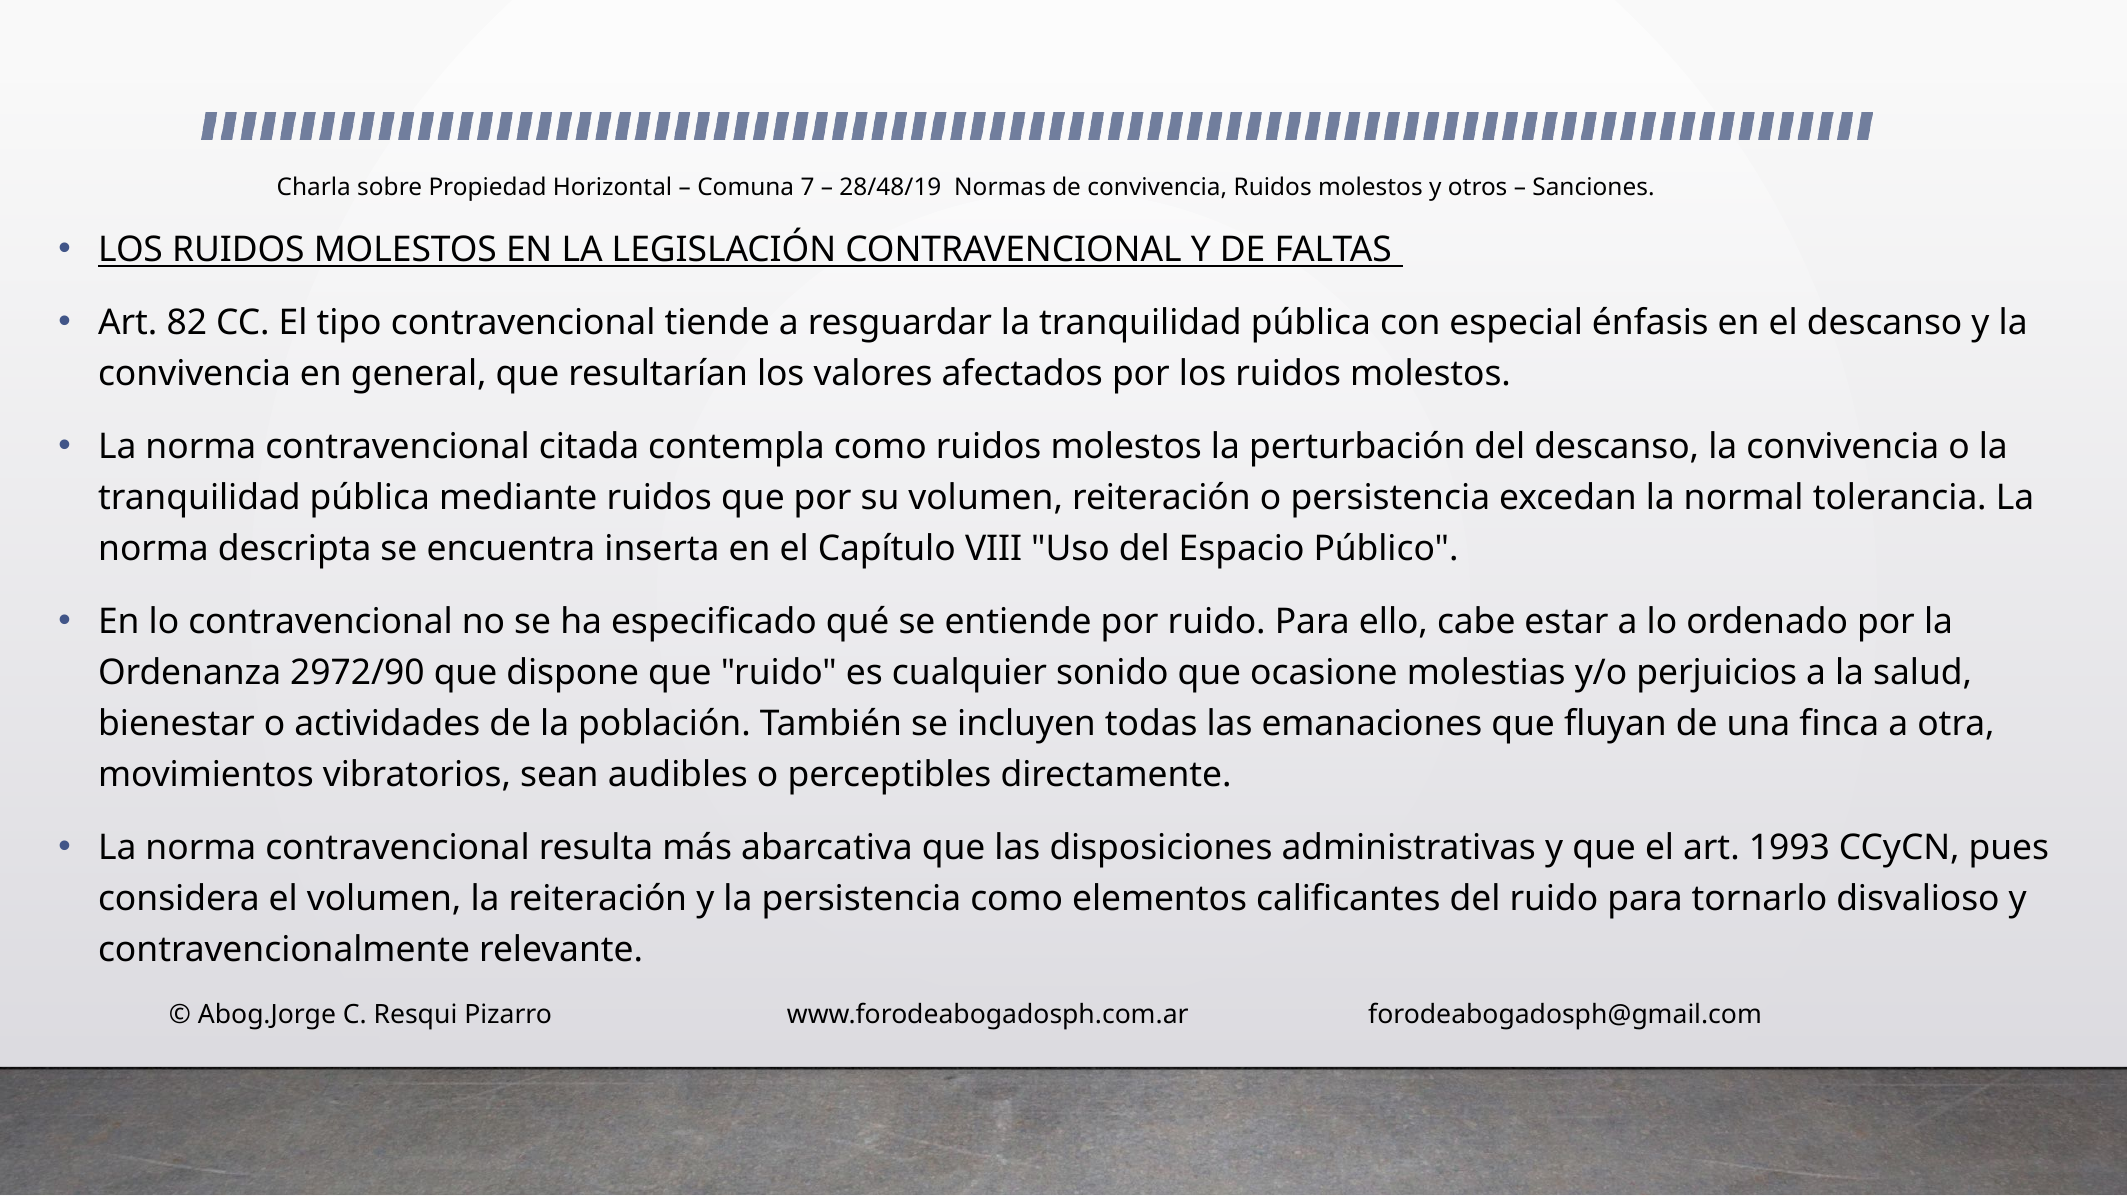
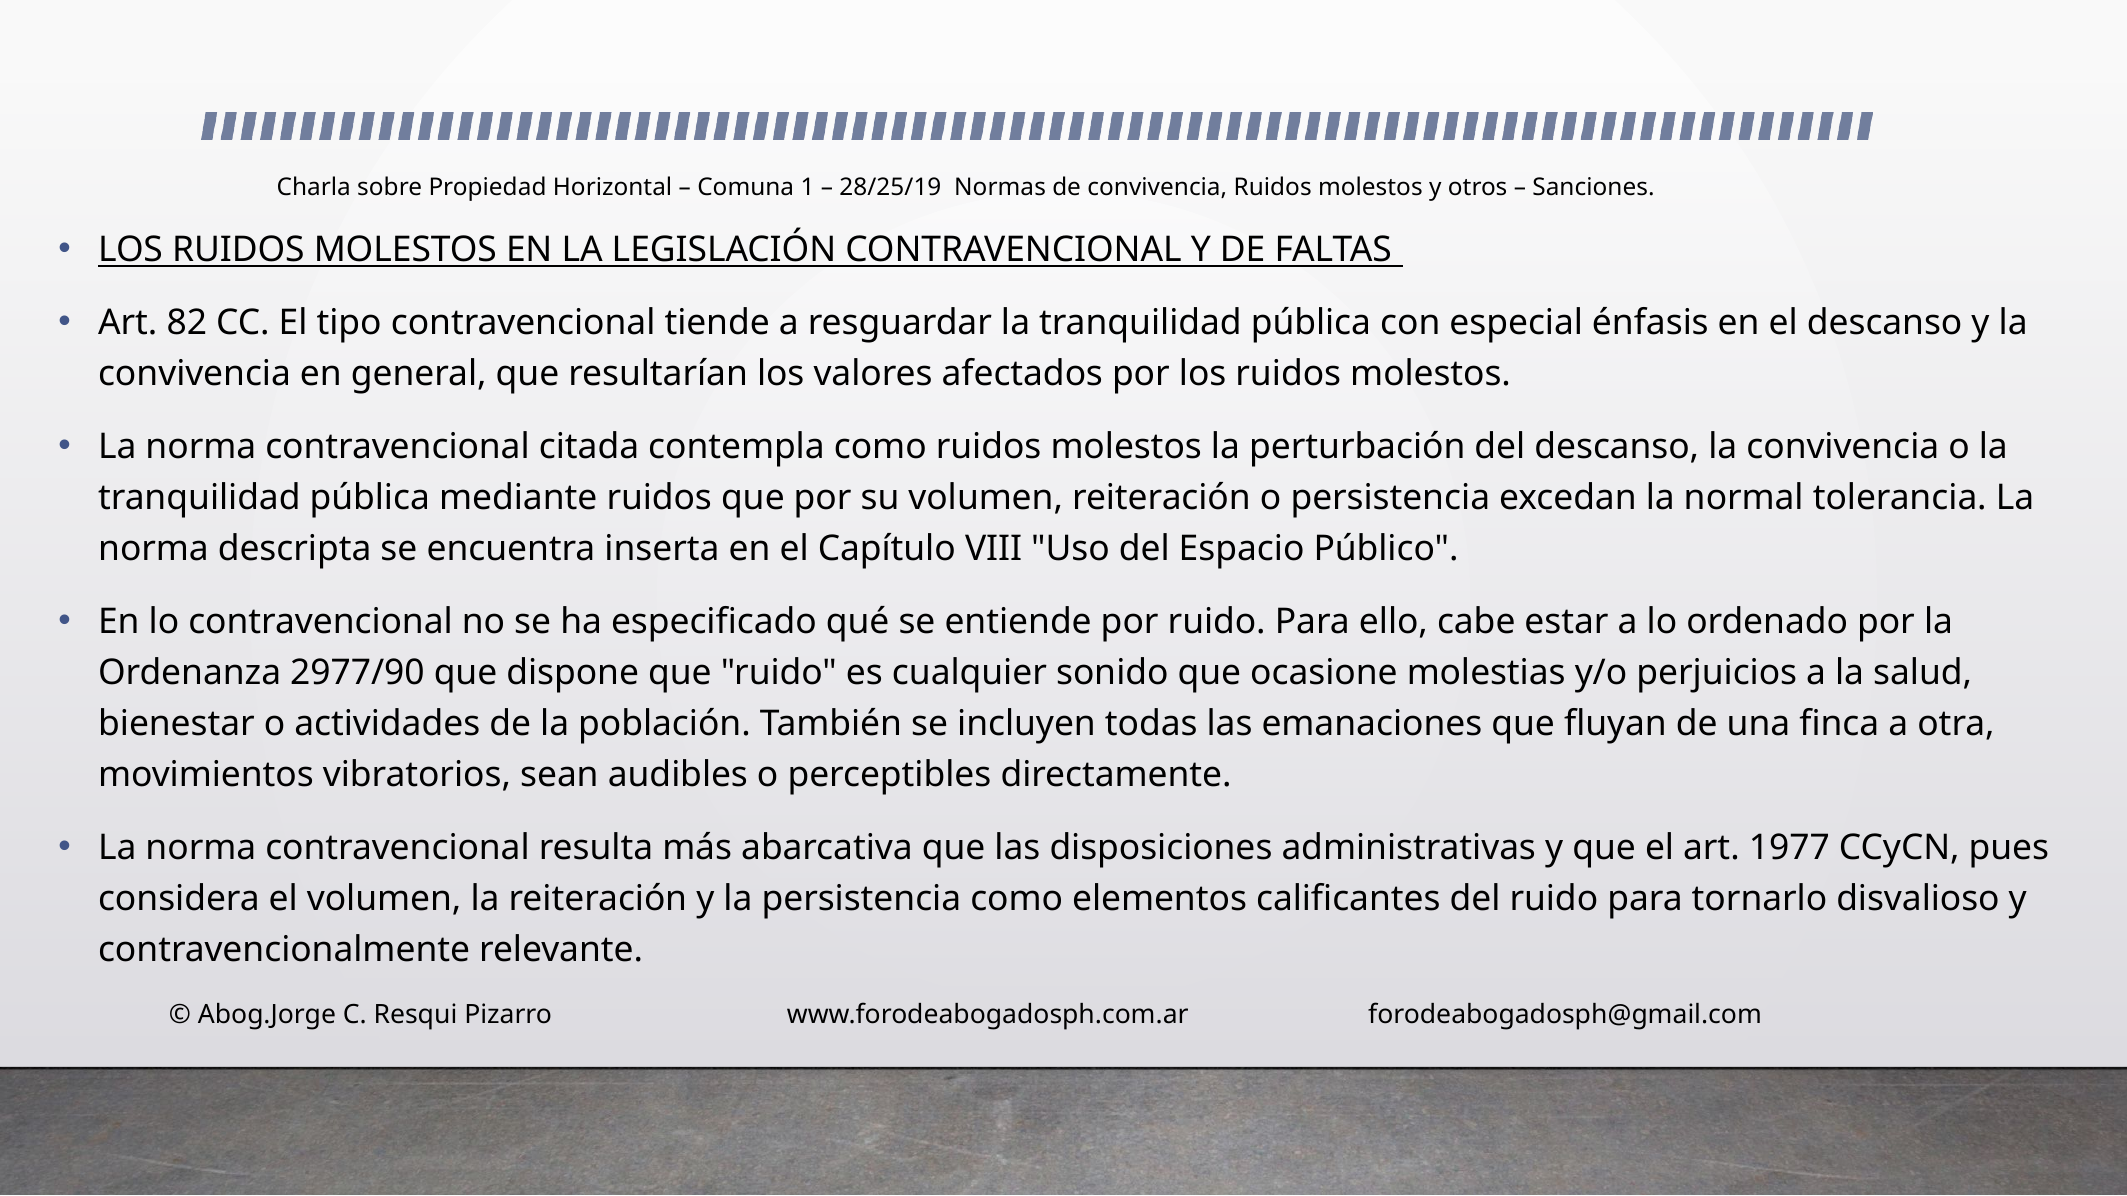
7: 7 -> 1
28/48/19: 28/48/19 -> 28/25/19
2972/90: 2972/90 -> 2977/90
1993: 1993 -> 1977
